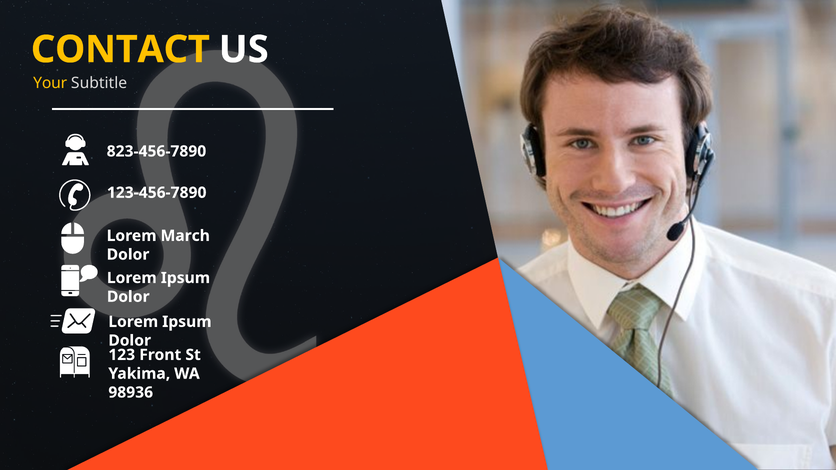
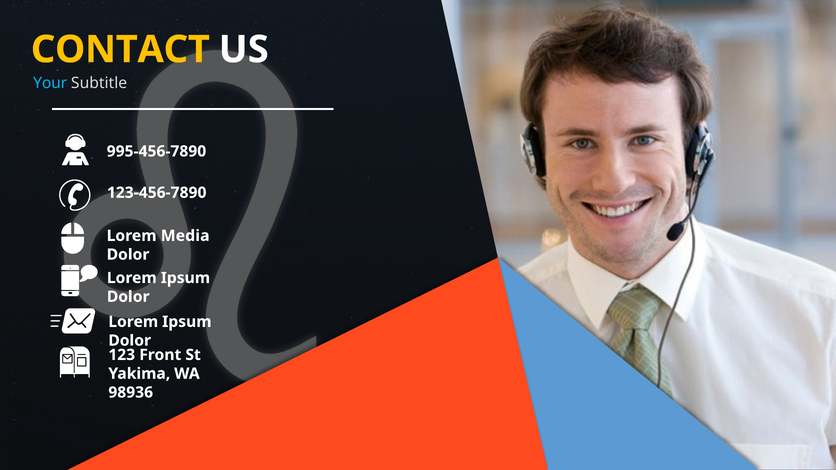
Your colour: yellow -> light blue
823-456-7890: 823-456-7890 -> 995-456-7890
March: March -> Media
